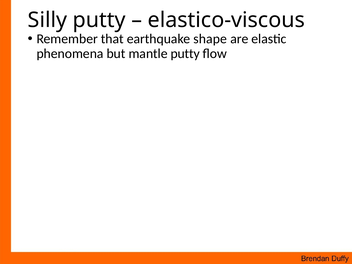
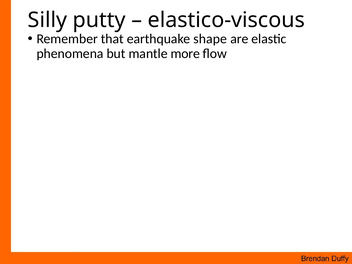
mantle putty: putty -> more
